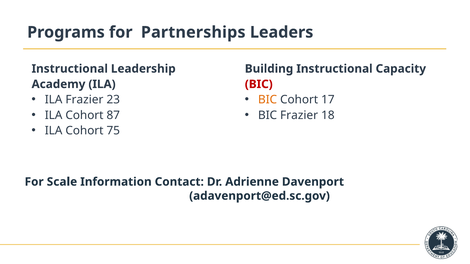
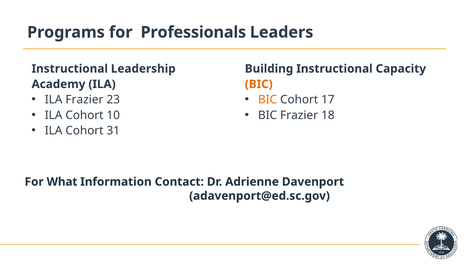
Partnerships: Partnerships -> Professionals
BIC at (259, 84) colour: red -> orange
87: 87 -> 10
75: 75 -> 31
Scale: Scale -> What
